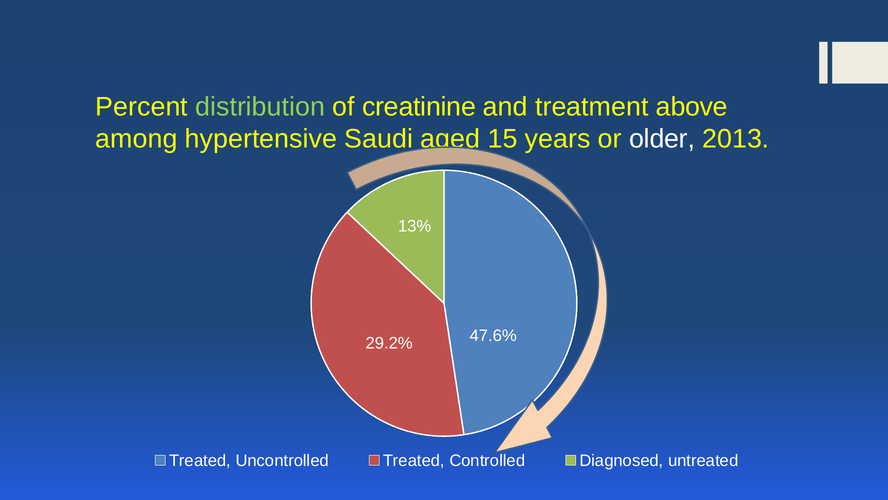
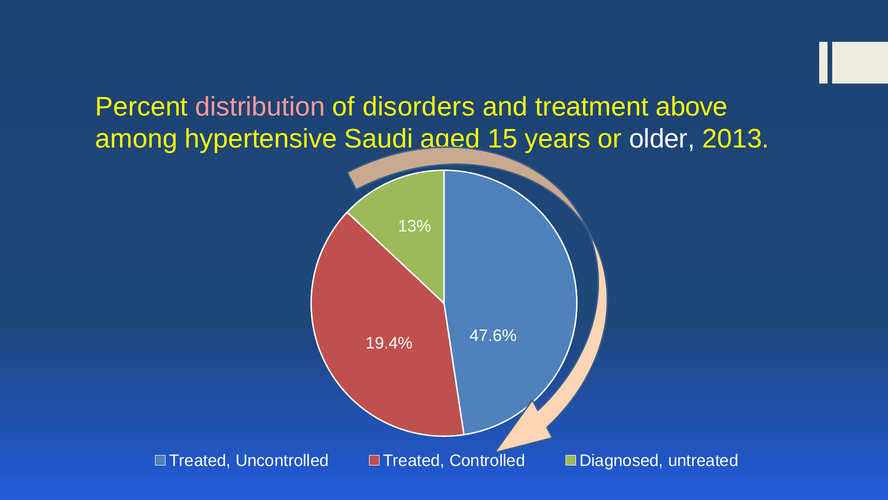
distribution colour: light green -> pink
creatinine: creatinine -> disorders
29.2%: 29.2% -> 19.4%
